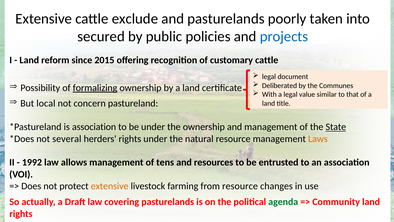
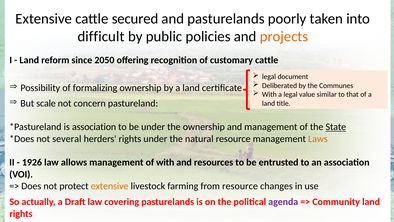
exclude: exclude -> secured
secured: secured -> difficult
projects colour: blue -> orange
2015: 2015 -> 2050
formalizing underline: present -> none
local: local -> scale
1992: 1992 -> 1926
of tens: tens -> with
agenda colour: green -> purple
